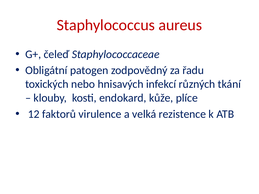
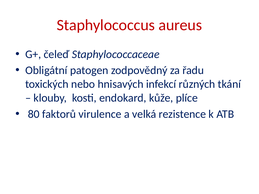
12: 12 -> 80
